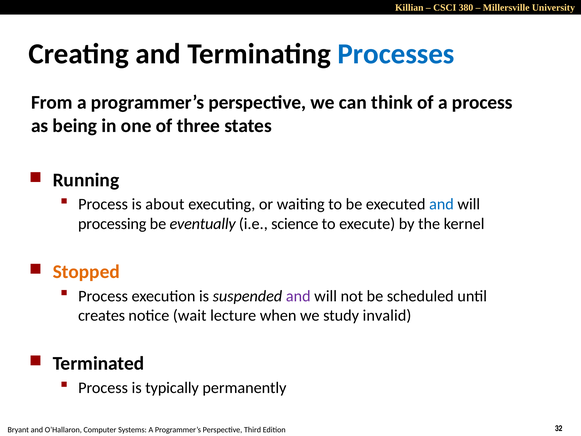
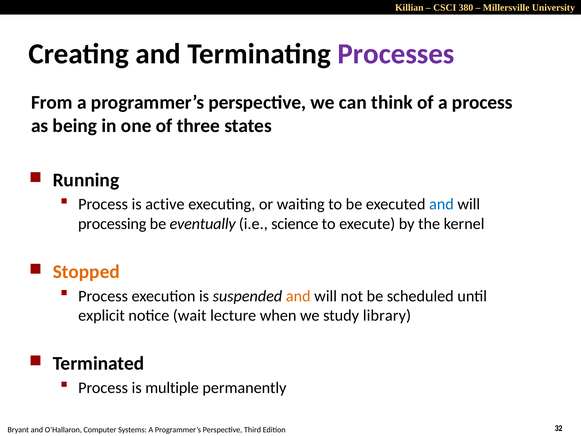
Processes colour: blue -> purple
about: about -> active
and at (298, 296) colour: purple -> orange
creates: creates -> explicit
invalid: invalid -> library
typically: typically -> multiple
